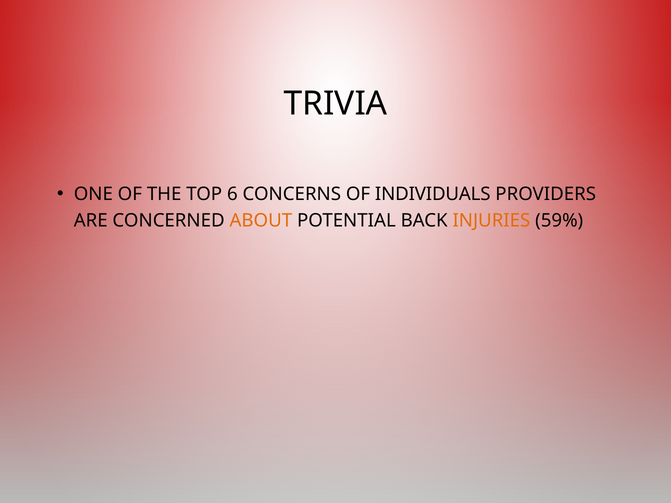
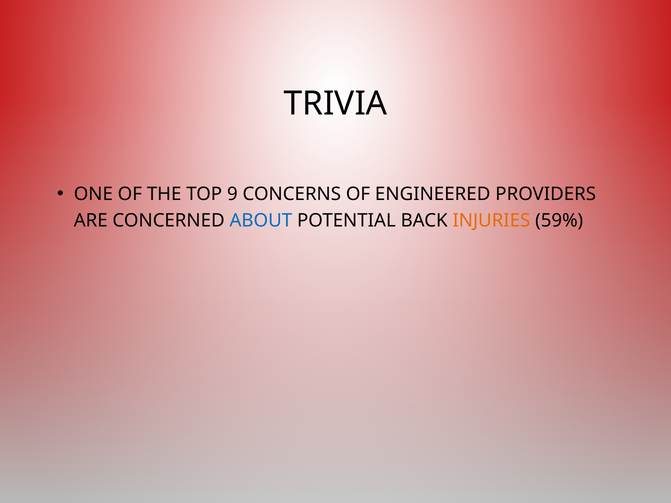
6: 6 -> 9
INDIVIDUALS: INDIVIDUALS -> ENGINEERED
ABOUT colour: orange -> blue
